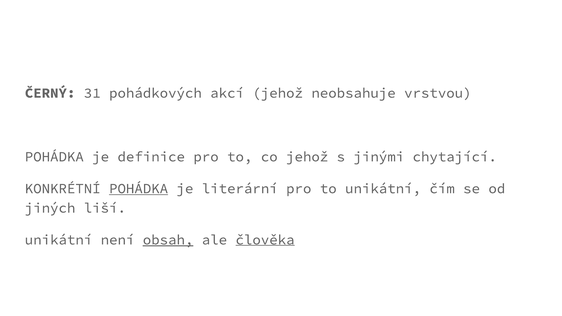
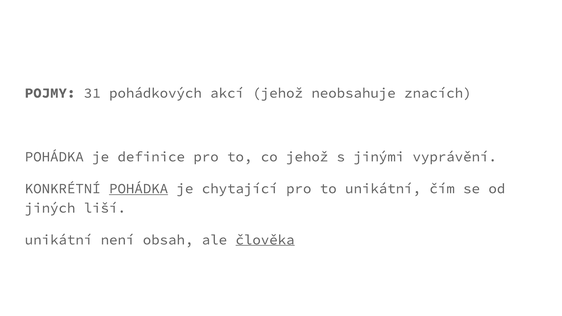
ČERNÝ: ČERNÝ -> POJMY
vrstvou: vrstvou -> znacích
chytající: chytající -> vyprávění
literární: literární -> chytající
obsah underline: present -> none
